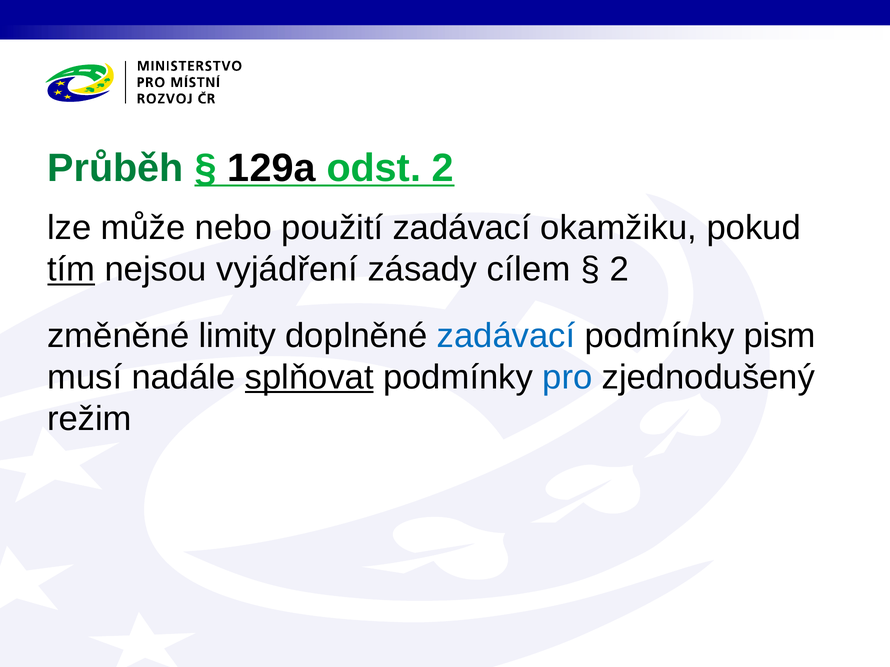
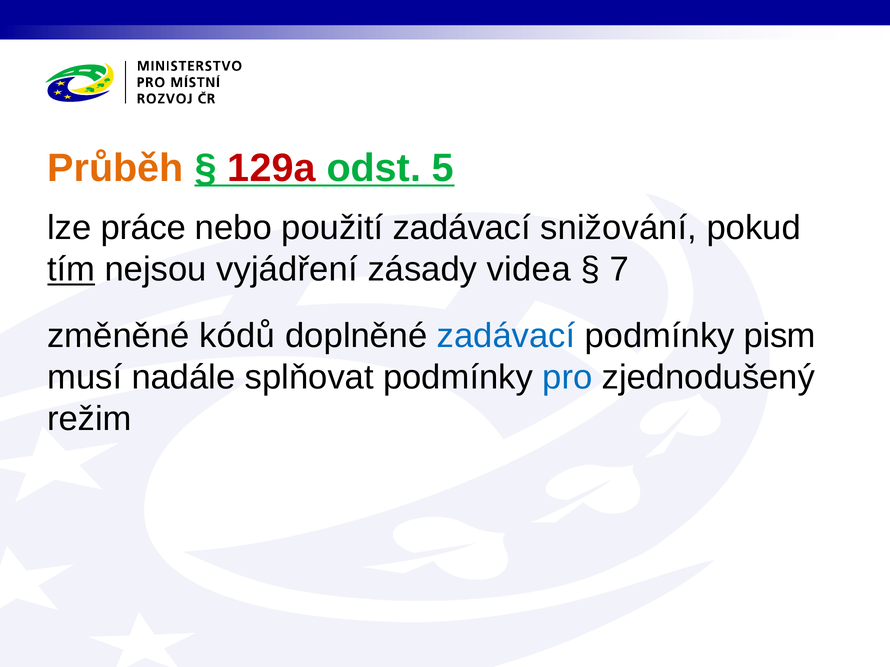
Průběh colour: green -> orange
129a colour: black -> red
odst 2: 2 -> 5
může: může -> práce
okamžiku: okamžiku -> snižování
cílem: cílem -> videa
2 at (619, 270): 2 -> 7
limity: limity -> kódů
splňovat underline: present -> none
